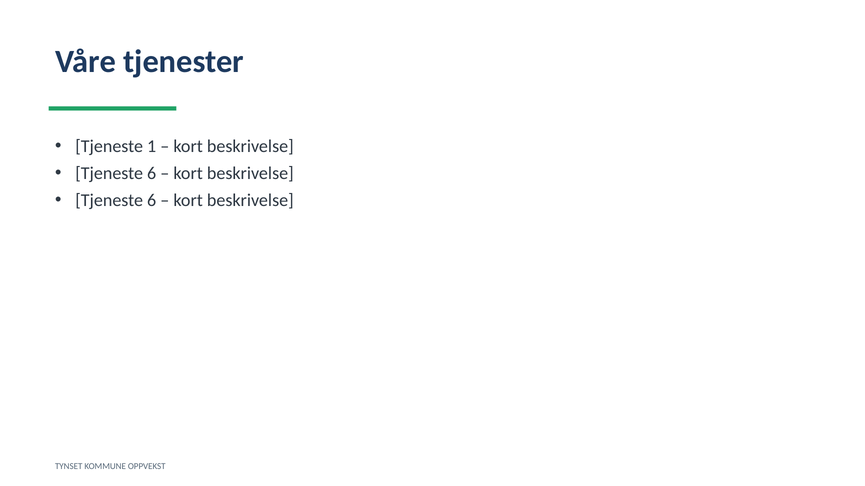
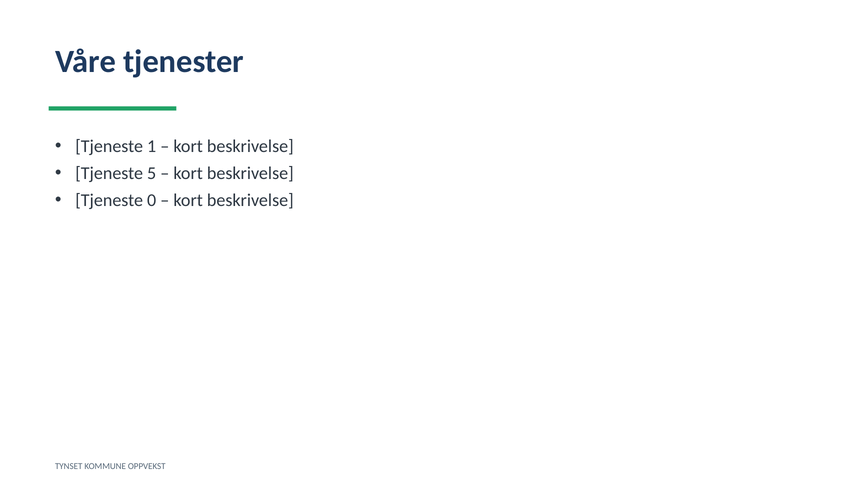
6 at (152, 174): 6 -> 5
6 at (152, 201): 6 -> 0
